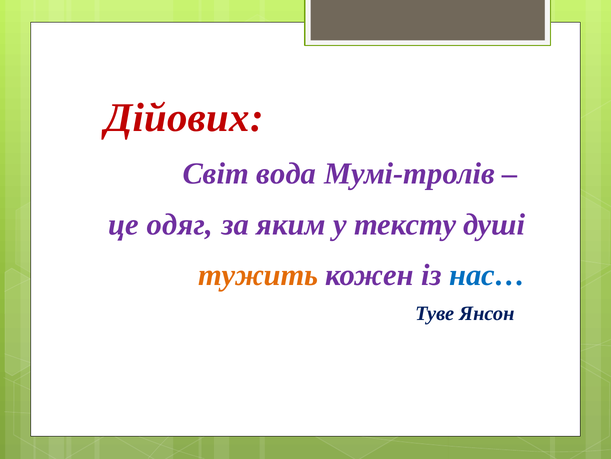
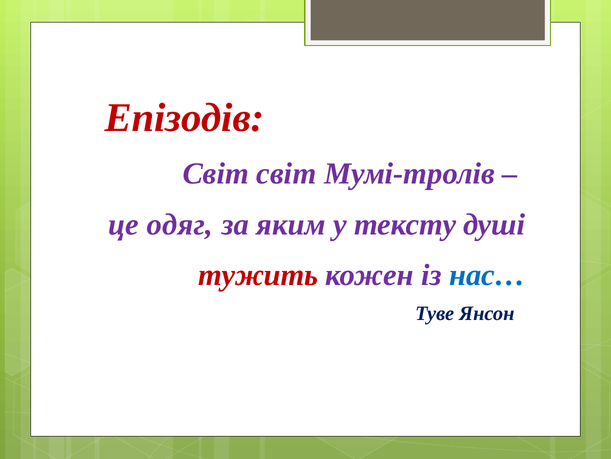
Дійових: Дійових -> Епізодів
Світ вода: вода -> світ
тужить colour: orange -> red
